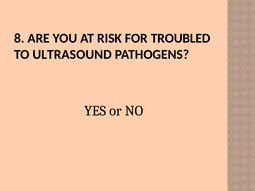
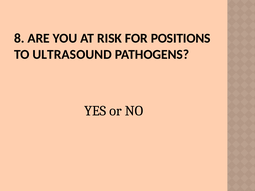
TROUBLED: TROUBLED -> POSITIONS
